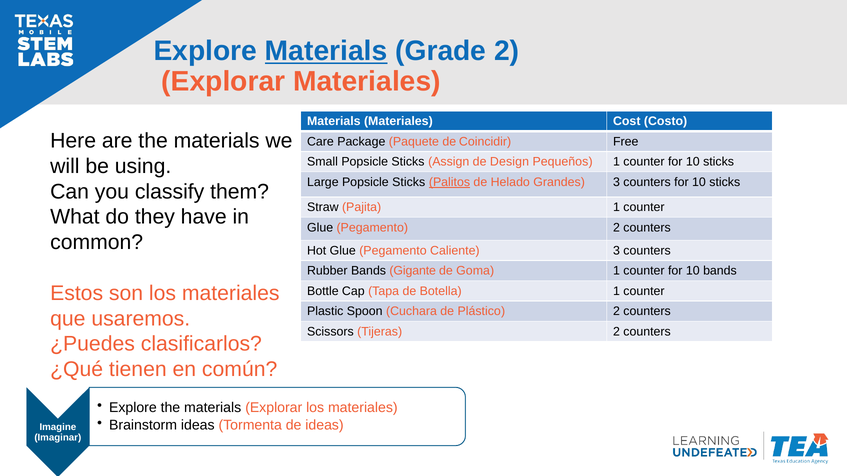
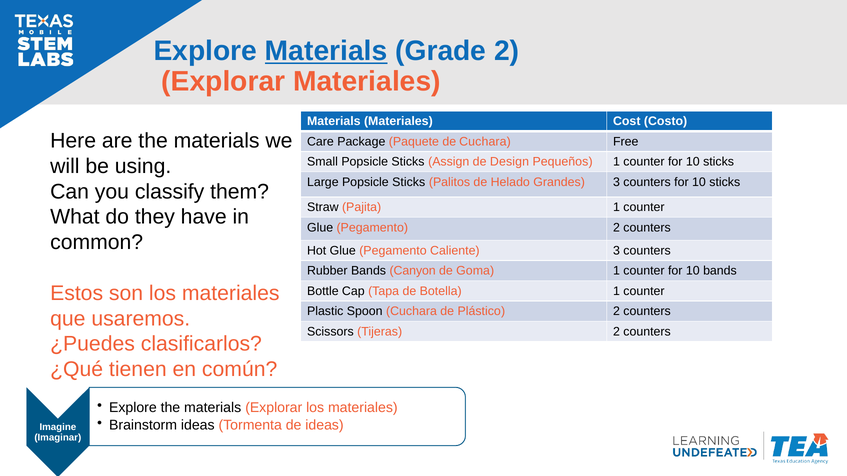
de Coincidir: Coincidir -> Cuchara
Palitos underline: present -> none
Gigante: Gigante -> Canyon
